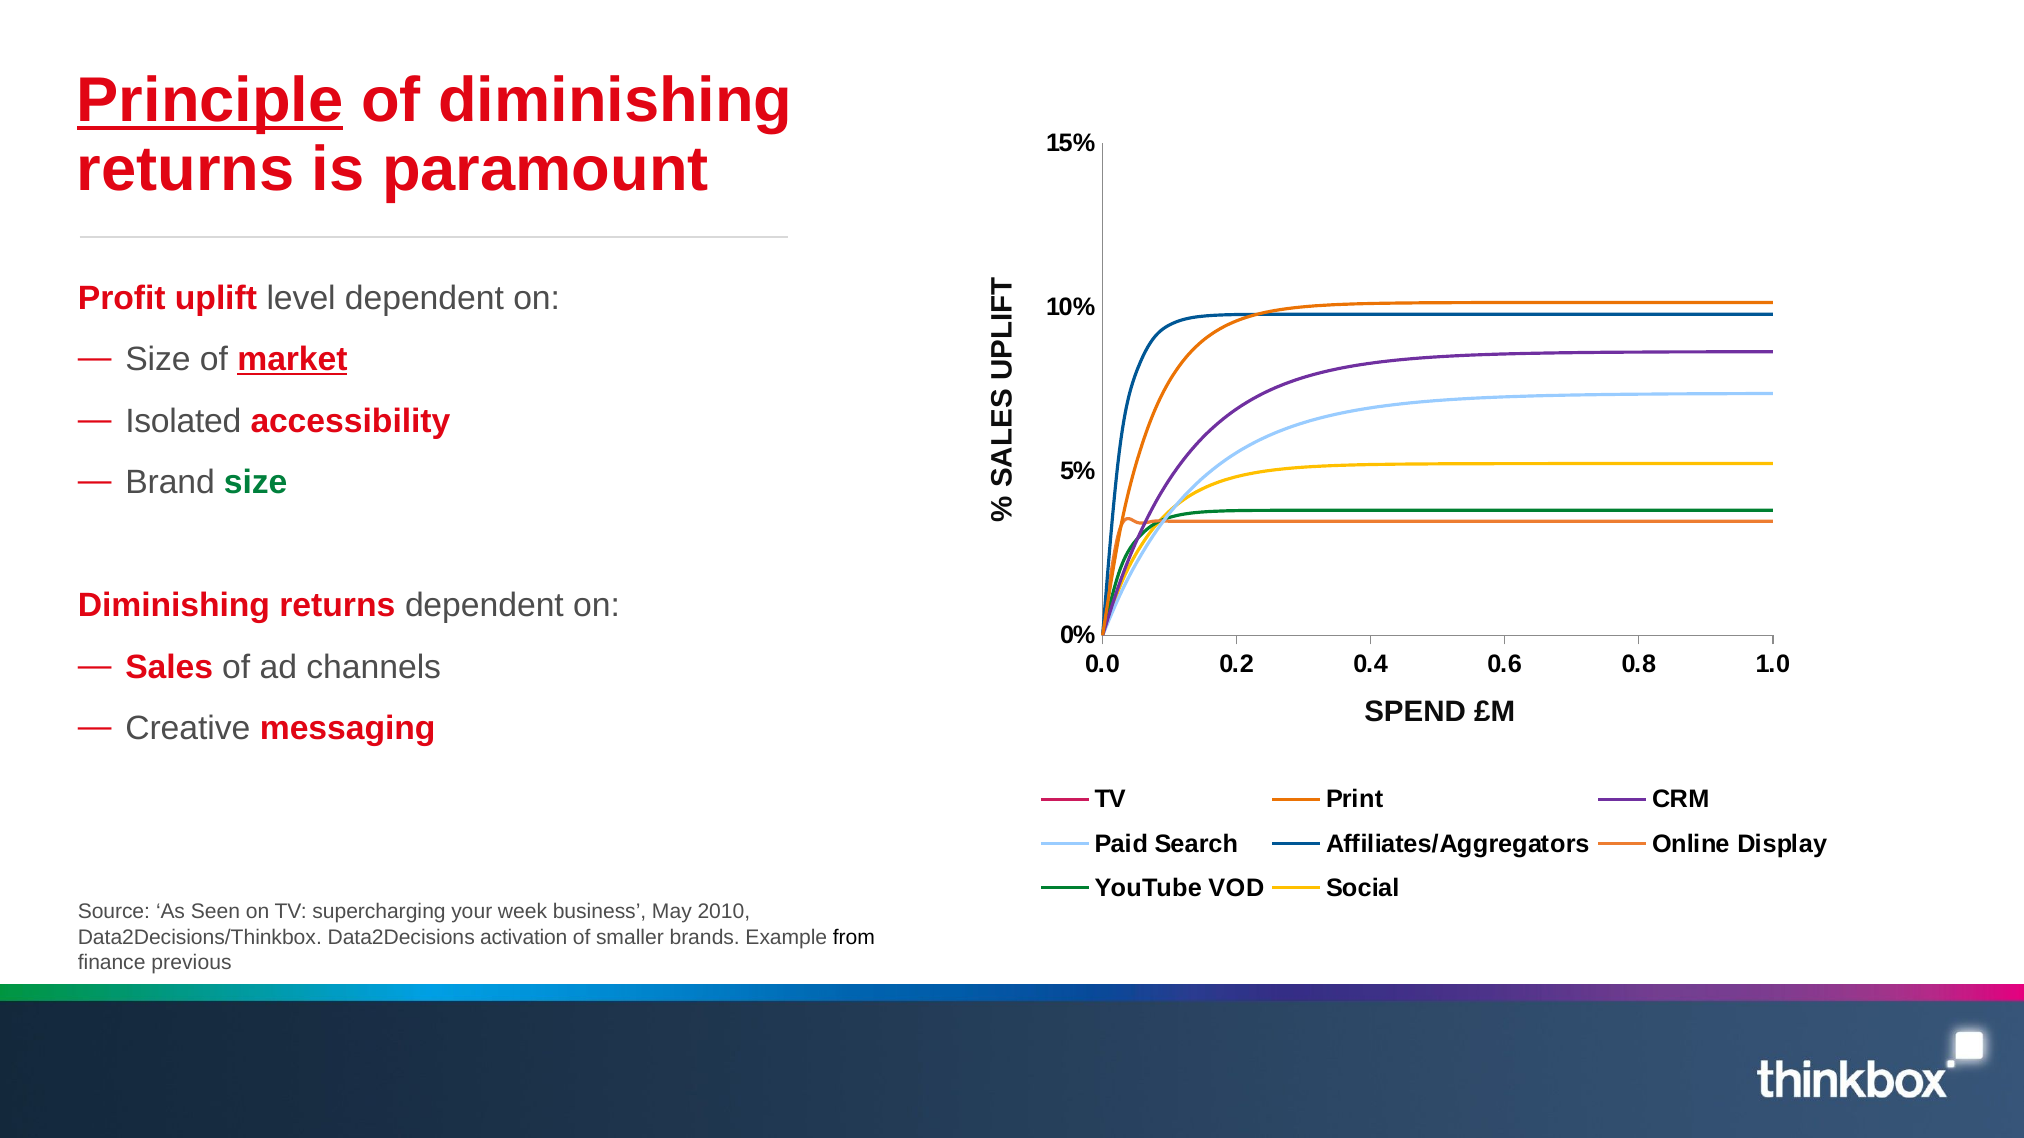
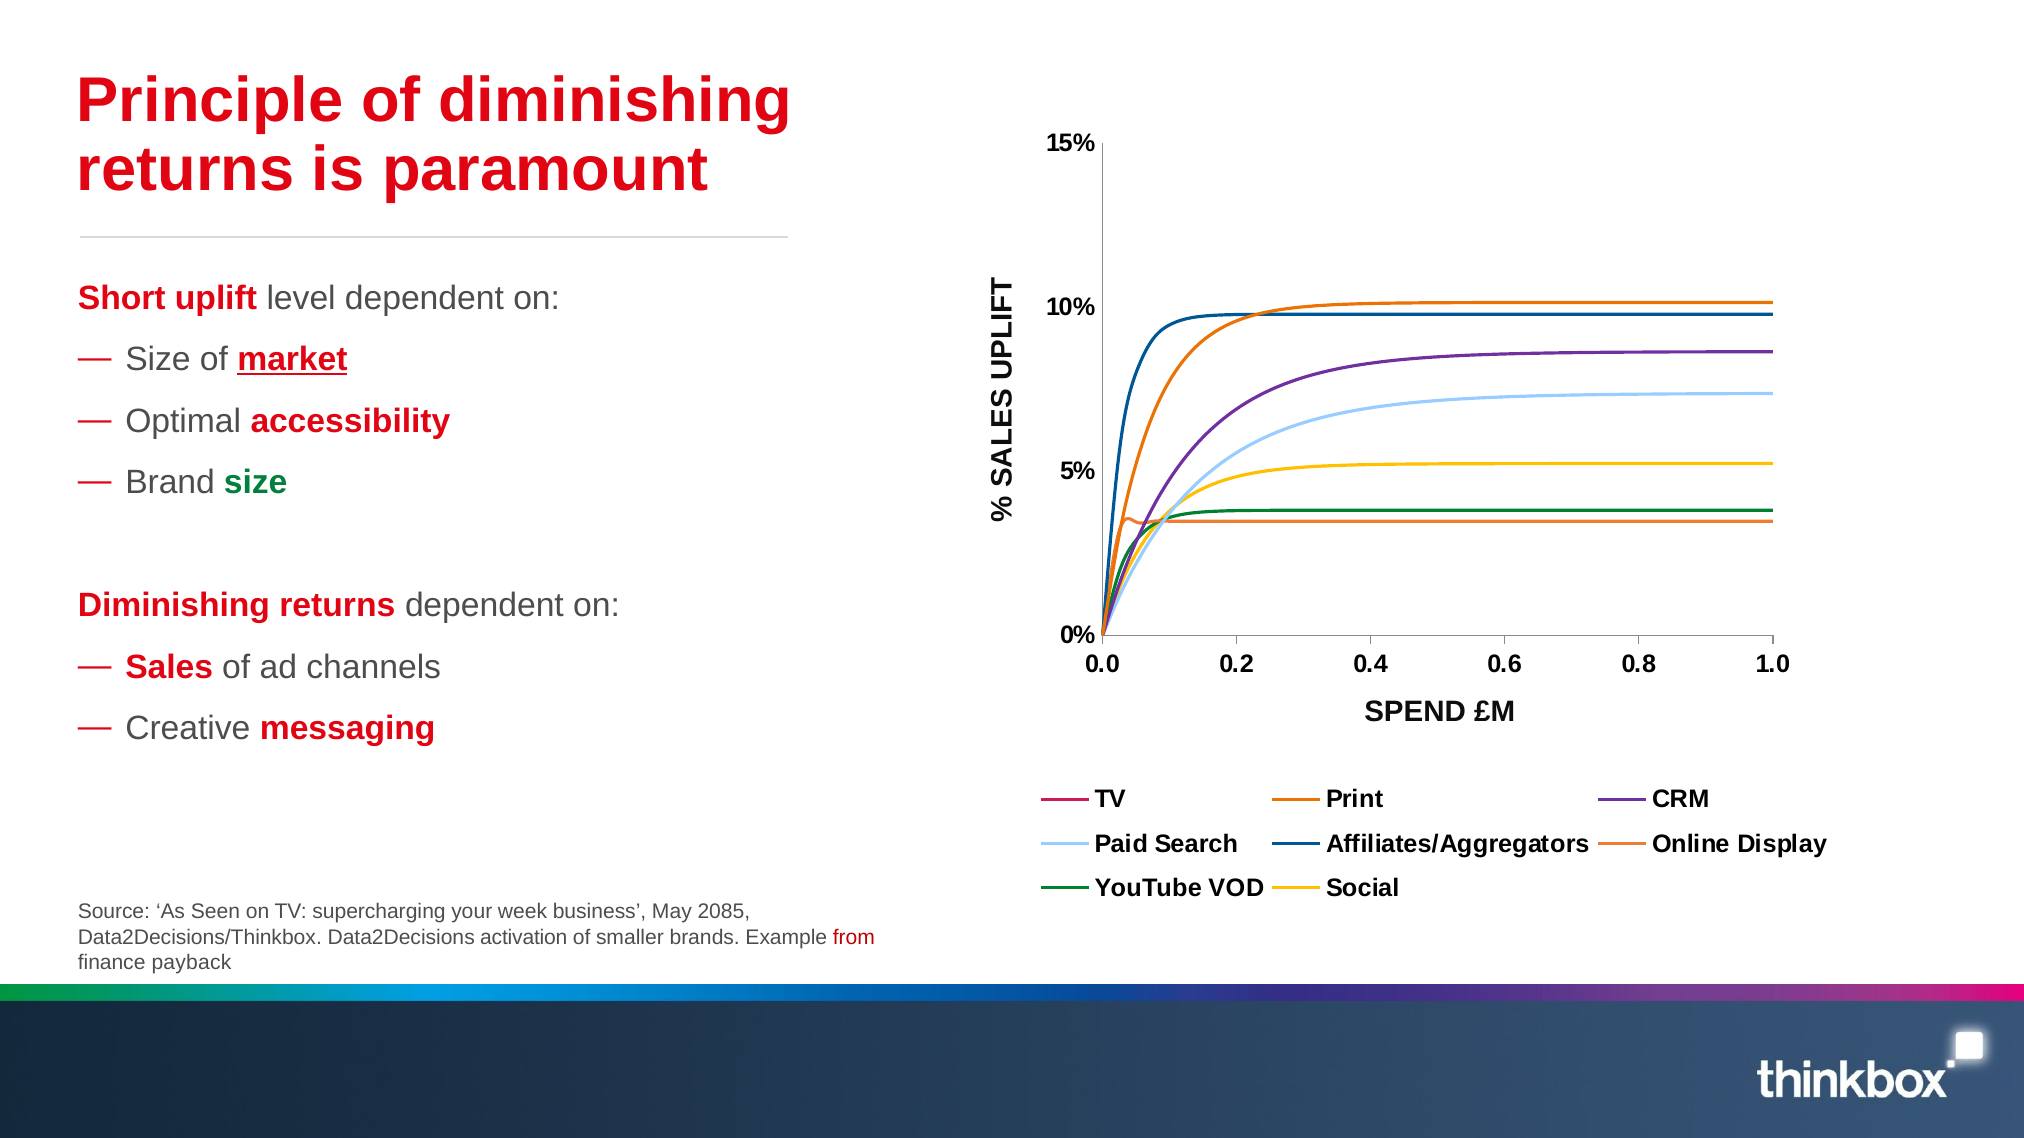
Principle underline: present -> none
Profit: Profit -> Short
Isolated: Isolated -> Optimal
2010: 2010 -> 2085
from at (854, 938) colour: black -> red
previous: previous -> payback
